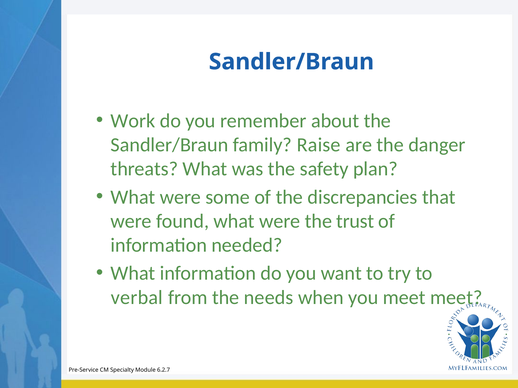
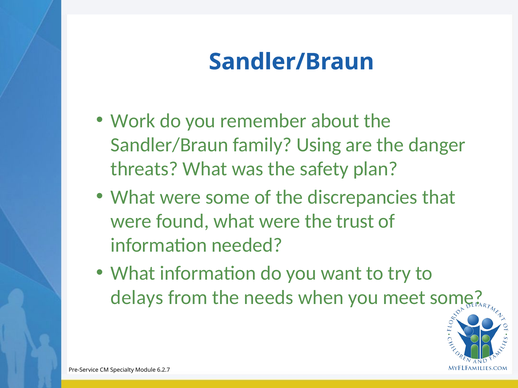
Raise: Raise -> Using
verbal: verbal -> delays
meet meet: meet -> some
